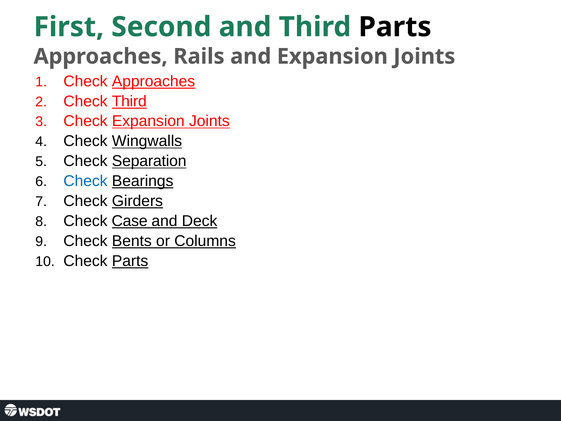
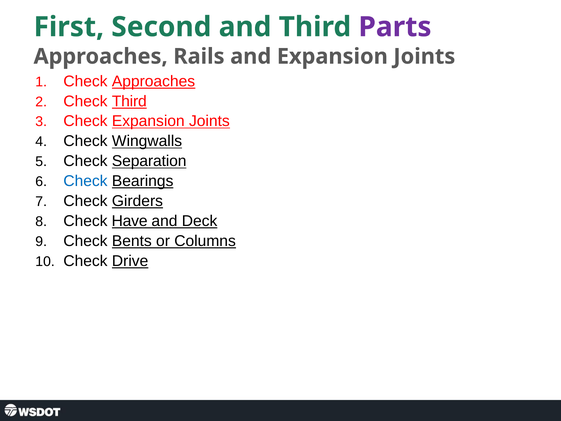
Parts at (395, 27) colour: black -> purple
Case: Case -> Have
Check Parts: Parts -> Drive
